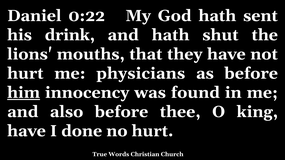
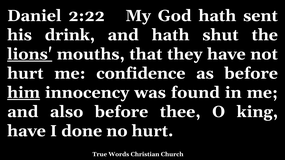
0:22: 0:22 -> 2:22
lions underline: none -> present
physicians: physicians -> confidence
